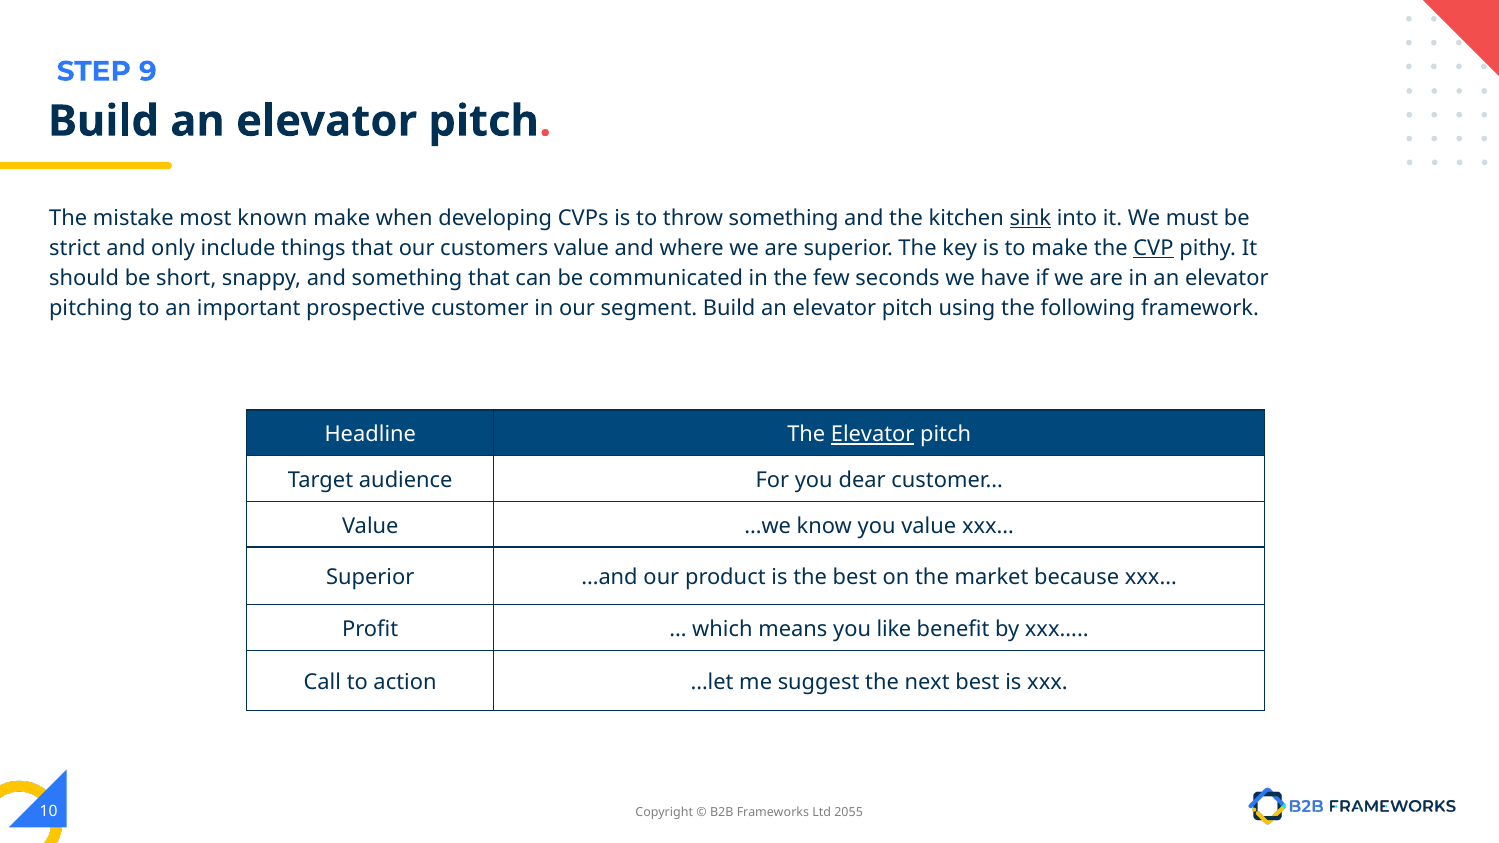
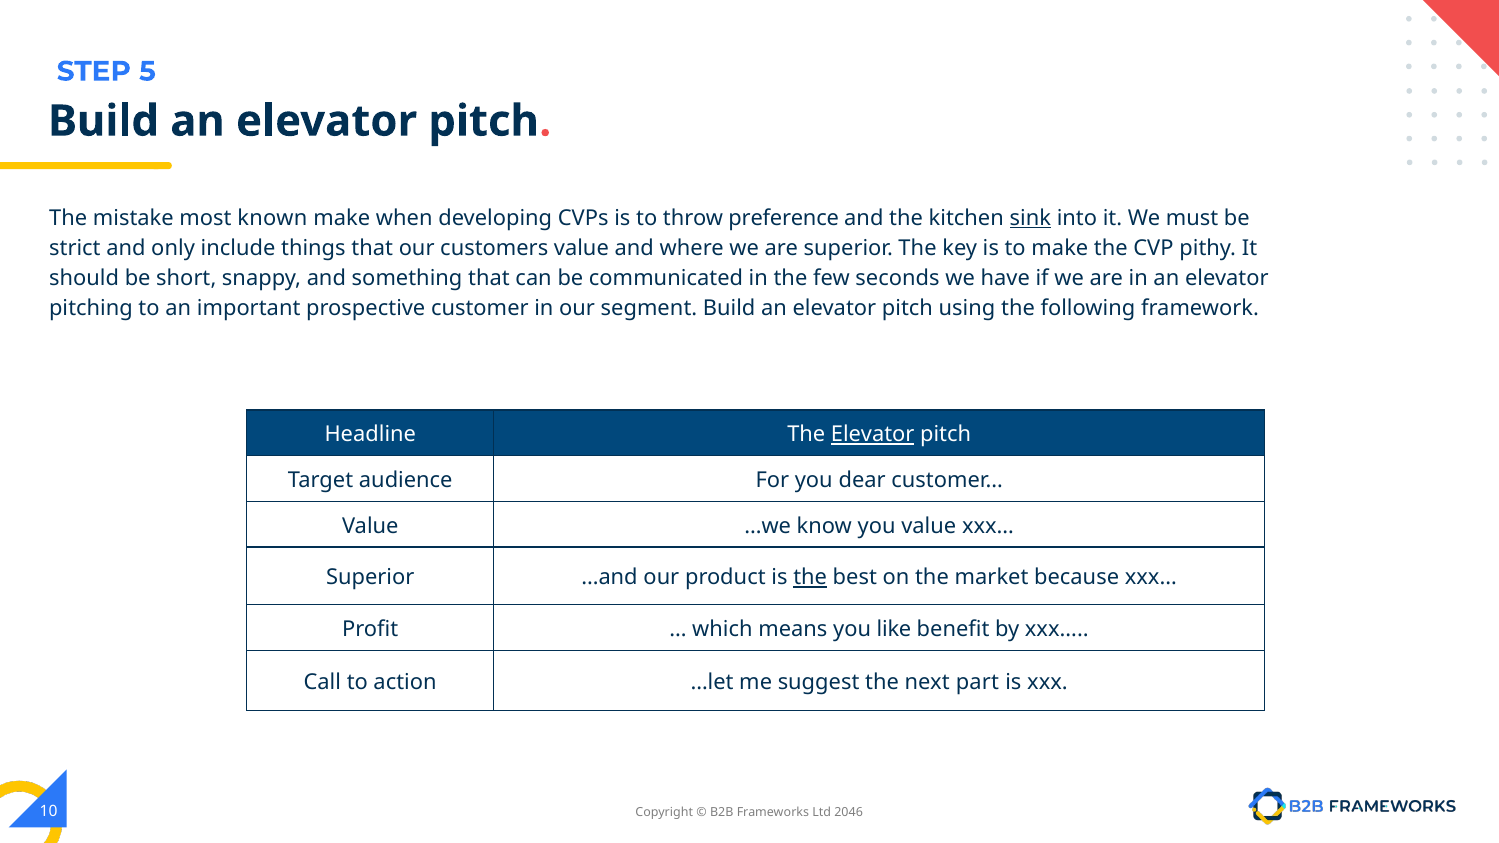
9: 9 -> 5
throw something: something -> preference
CVP underline: present -> none
the at (810, 578) underline: none -> present
next best: best -> part
2055: 2055 -> 2046
